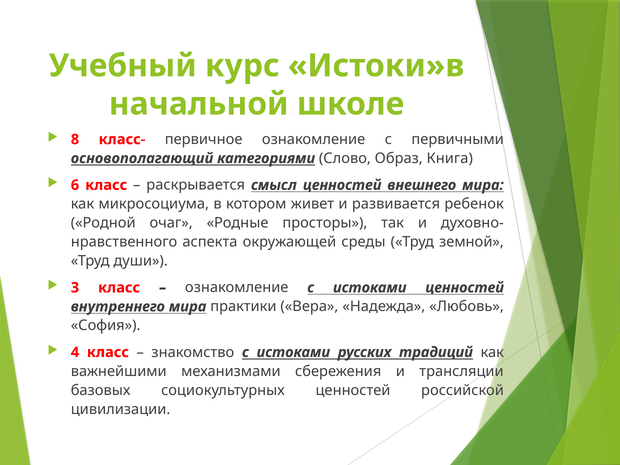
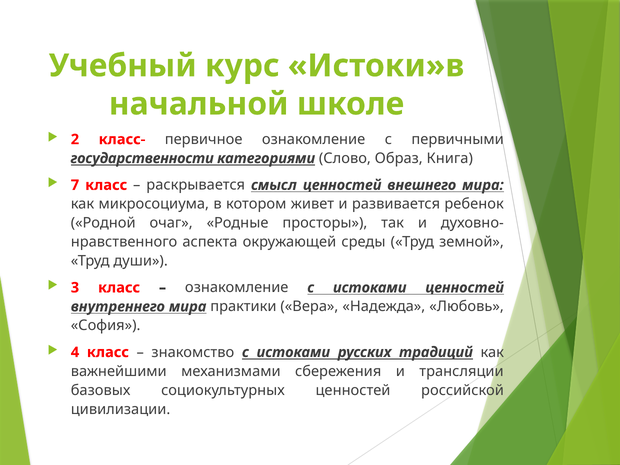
8: 8 -> 2
основополагающий: основополагающий -> государственности
6: 6 -> 7
